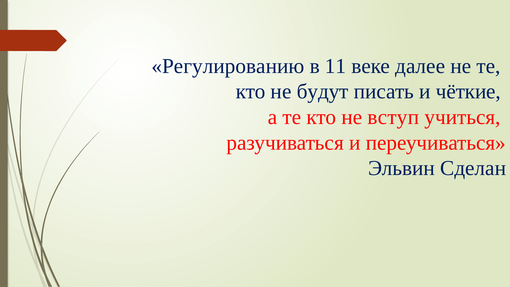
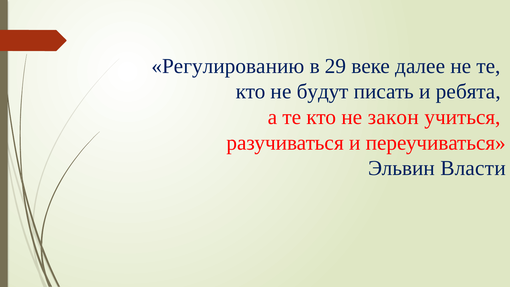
11: 11 -> 29
чёткие: чёткие -> ребята
вступ: вступ -> закон
Сделан: Сделан -> Власти
